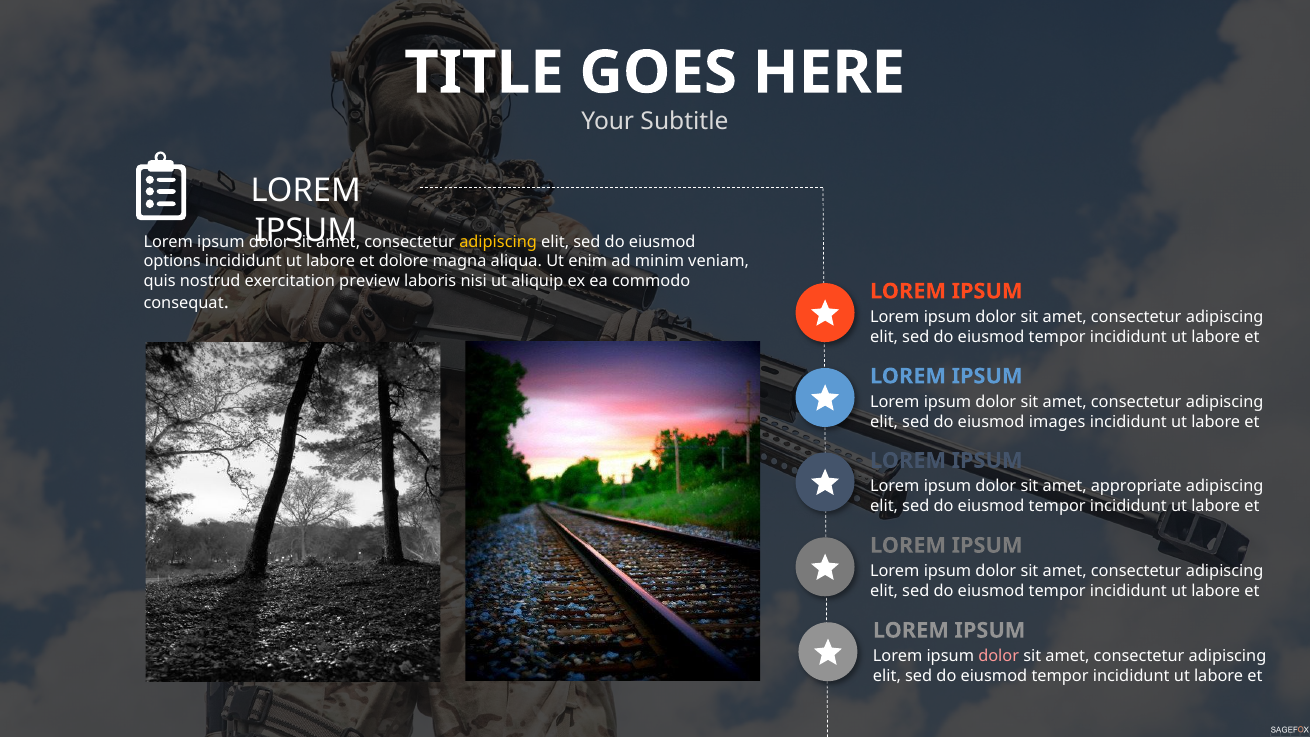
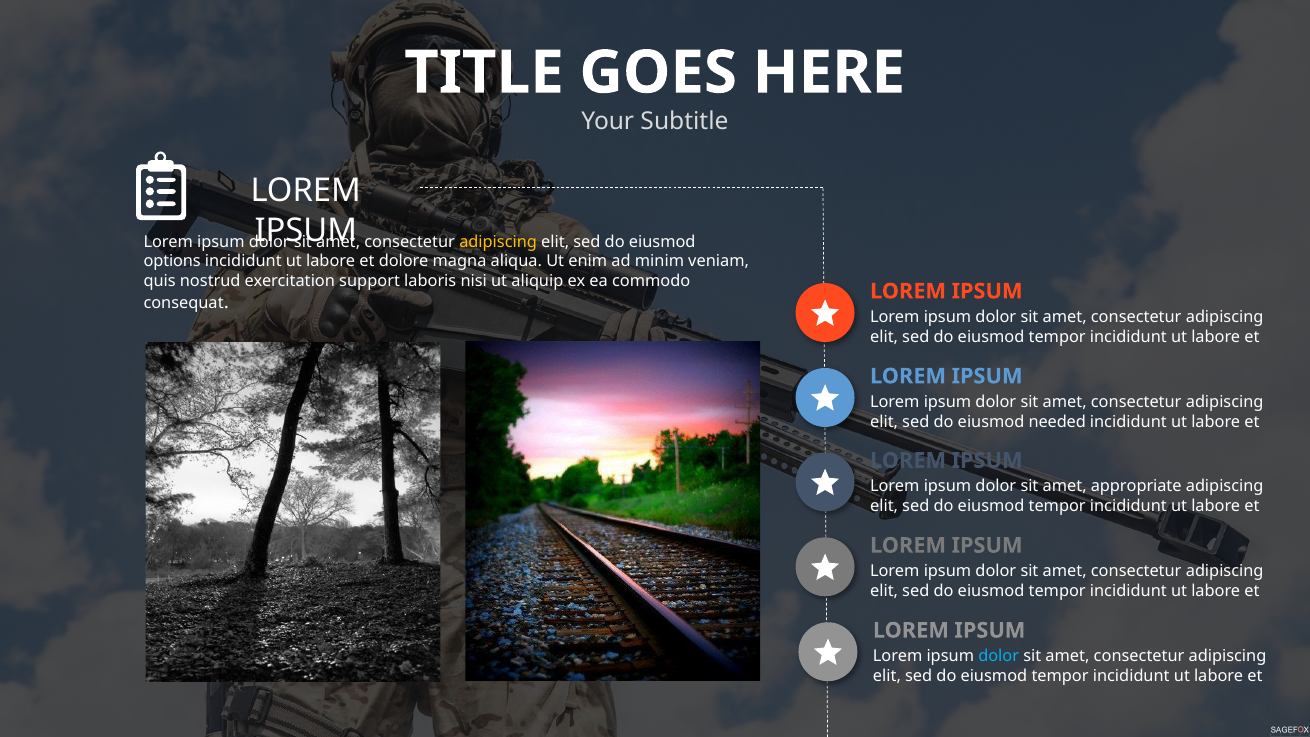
preview: preview -> support
images: images -> needed
dolor at (999, 656) colour: pink -> light blue
